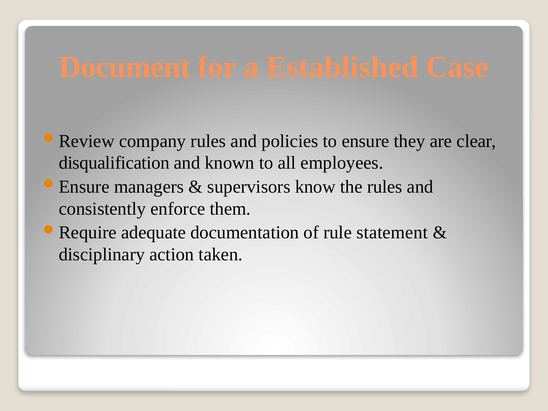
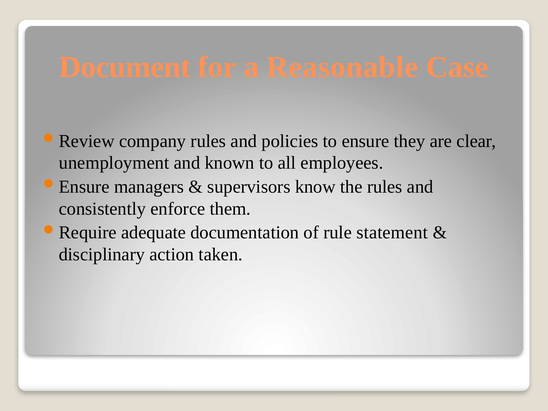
Established: Established -> Reasonable
disqualification: disqualification -> unemployment
